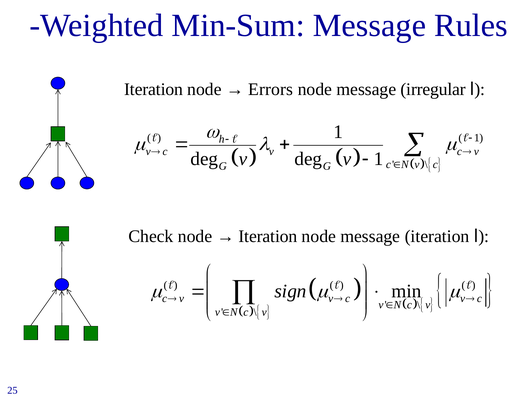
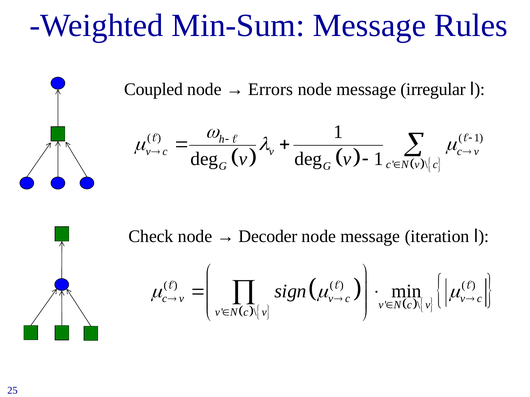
Iteration at (154, 89): Iteration -> Coupled
Iteration at (268, 237): Iteration -> Decoder
